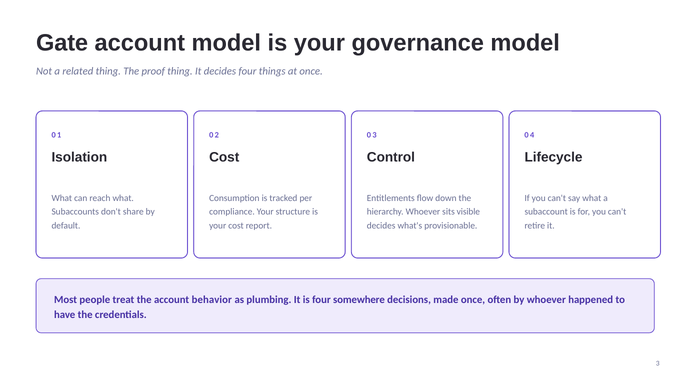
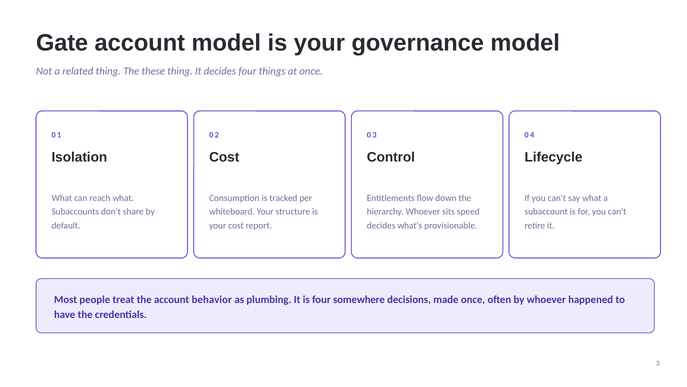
proof: proof -> these
compliance: compliance -> whiteboard
visible: visible -> speed
